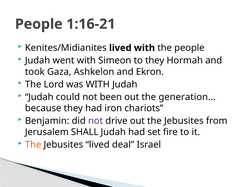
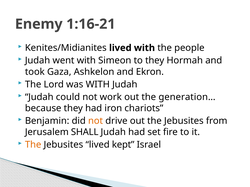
People at (39, 24): People -> Enemy
been: been -> work
not at (96, 121) colour: purple -> orange
deal: deal -> kept
